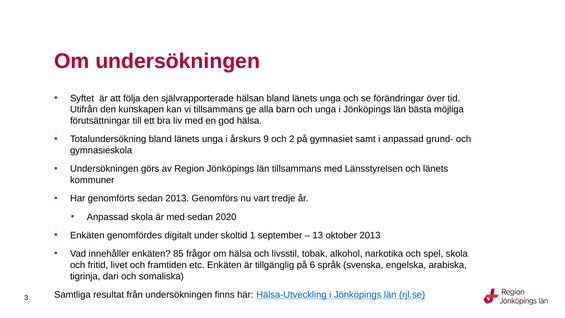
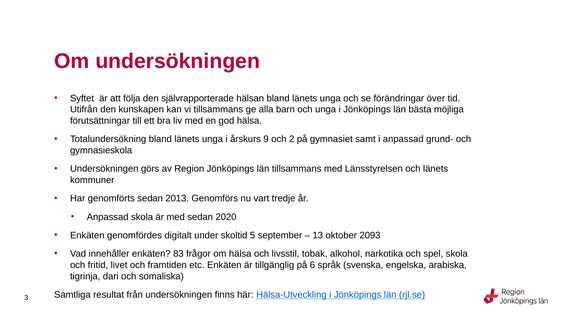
1: 1 -> 5
oktober 2013: 2013 -> 2093
85: 85 -> 83
